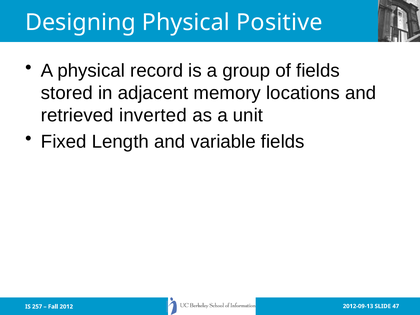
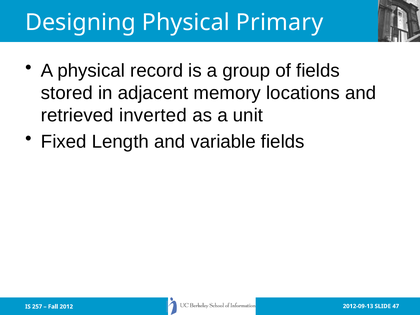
Positive: Positive -> Primary
